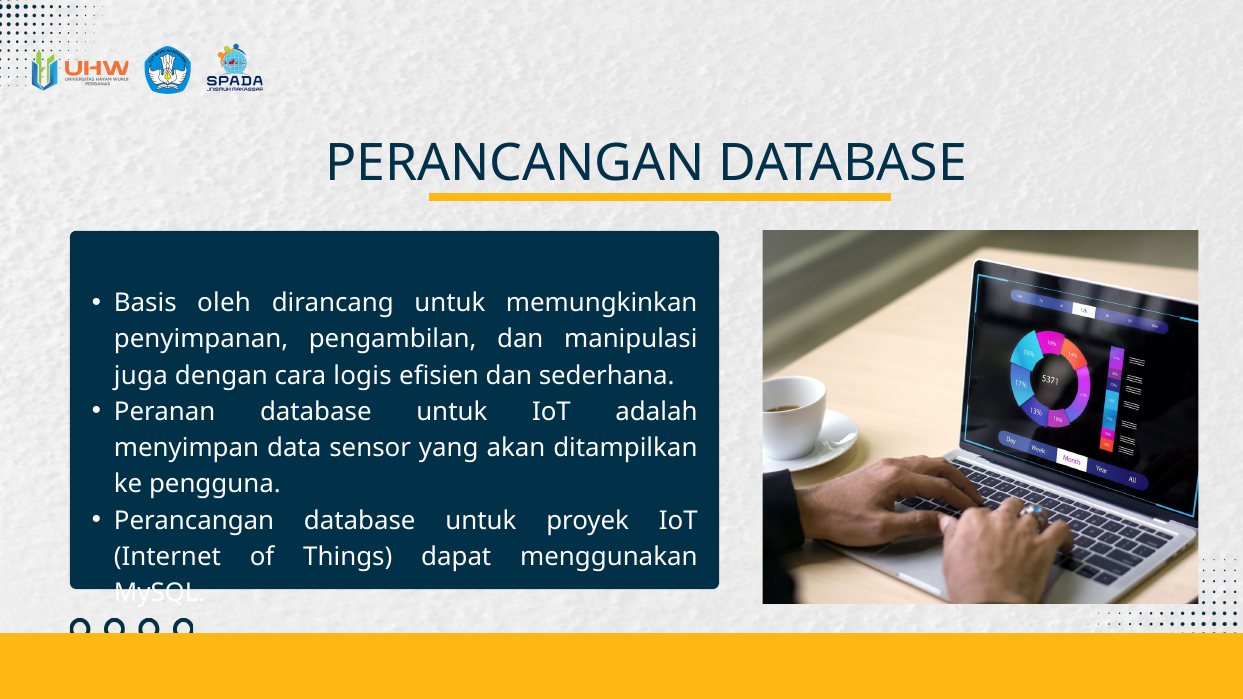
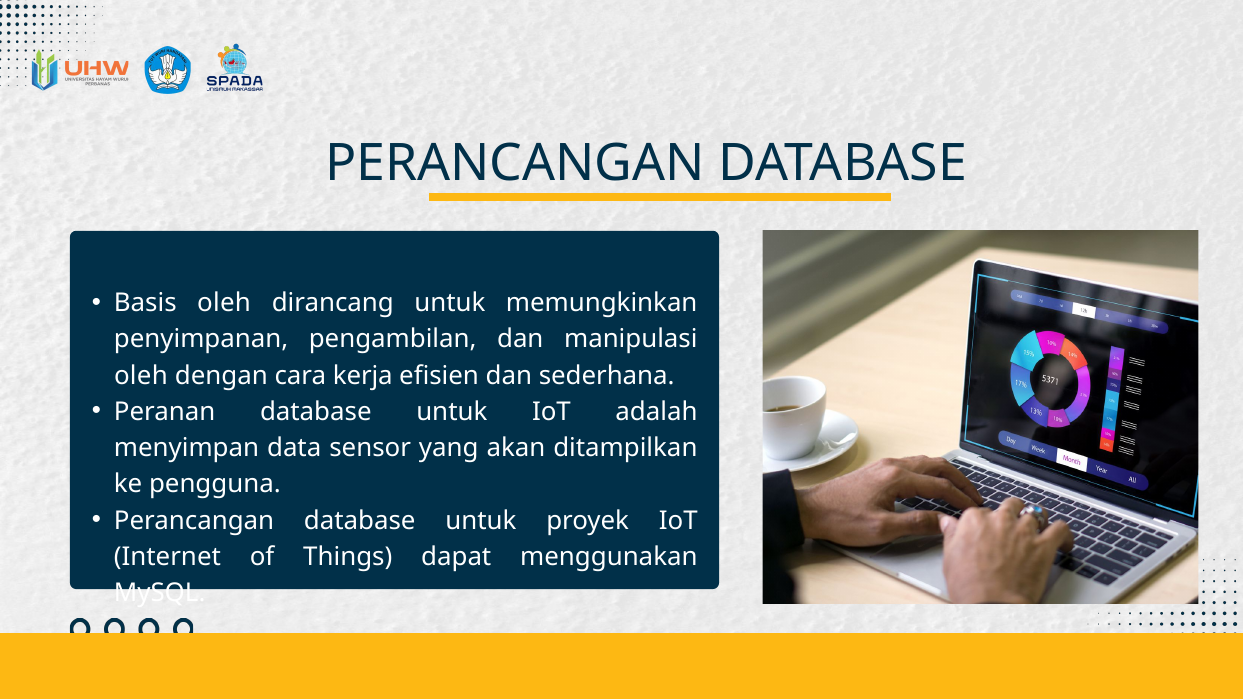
juga at (141, 376): juga -> oleh
logis: logis -> kerja
